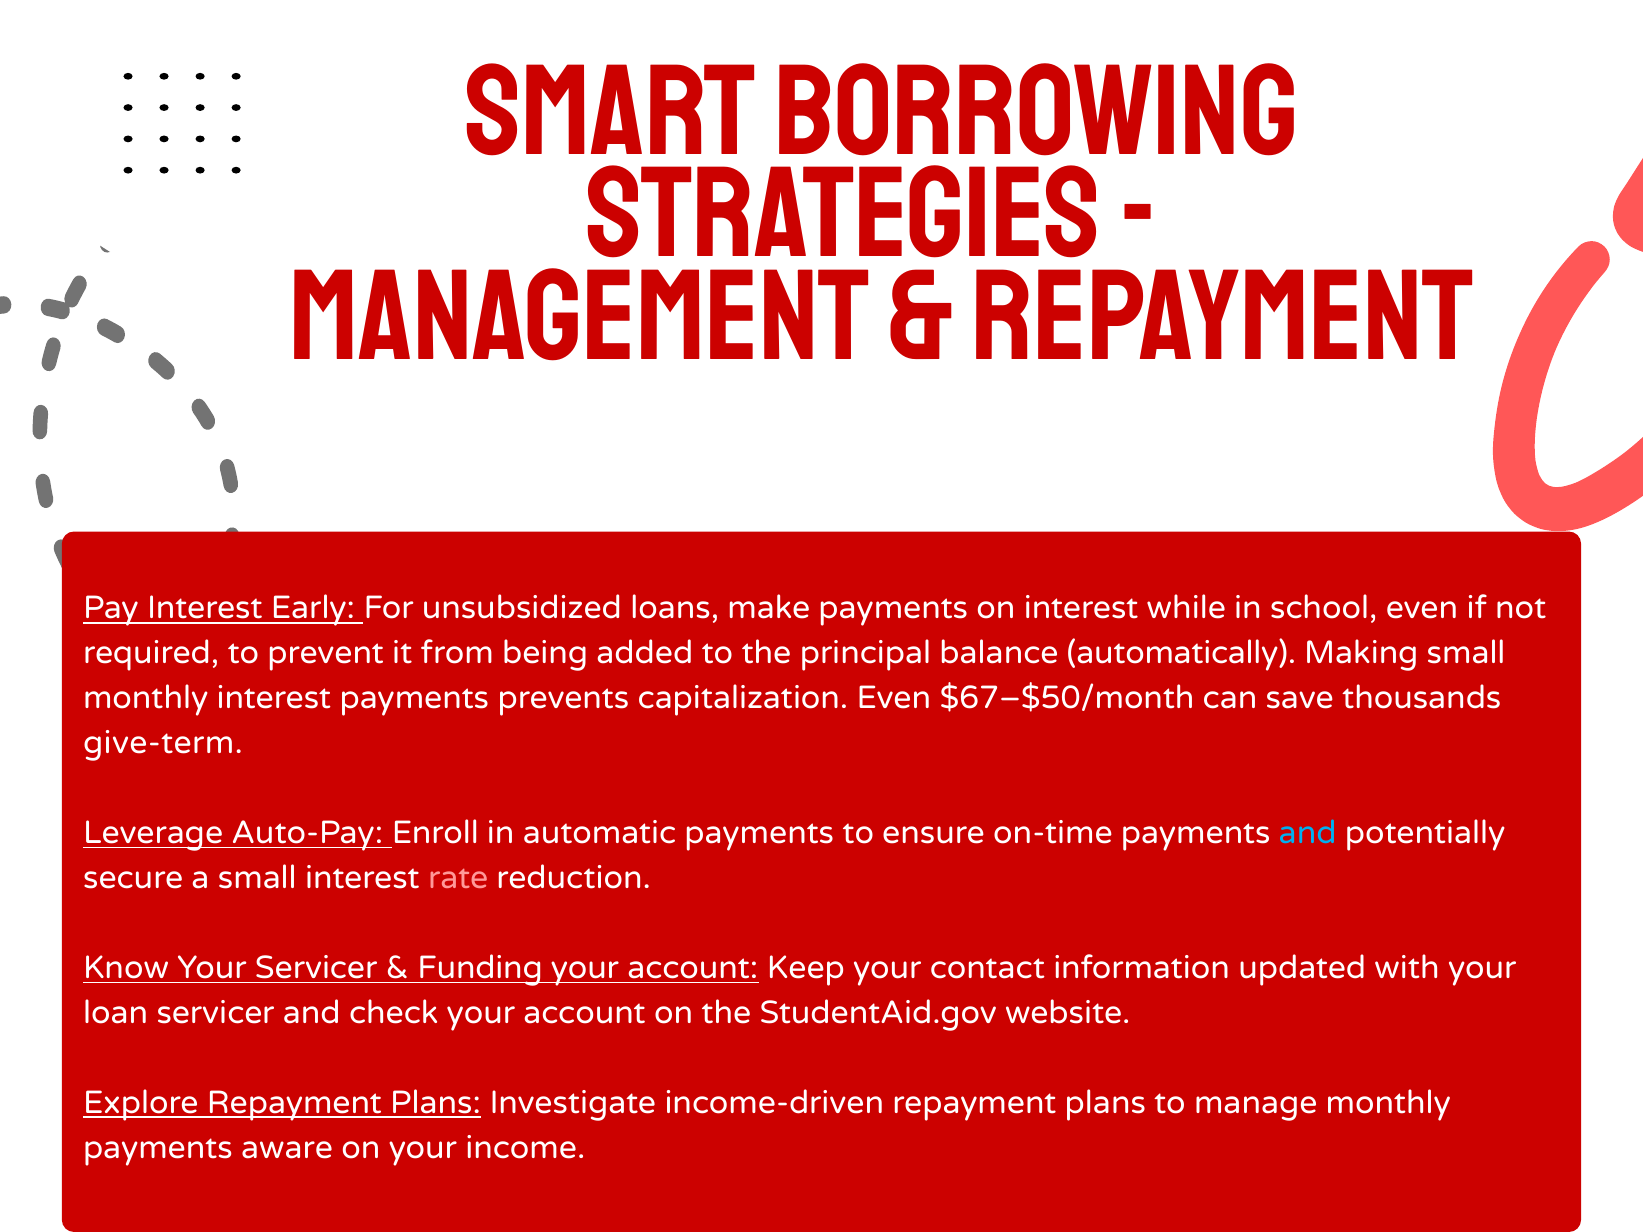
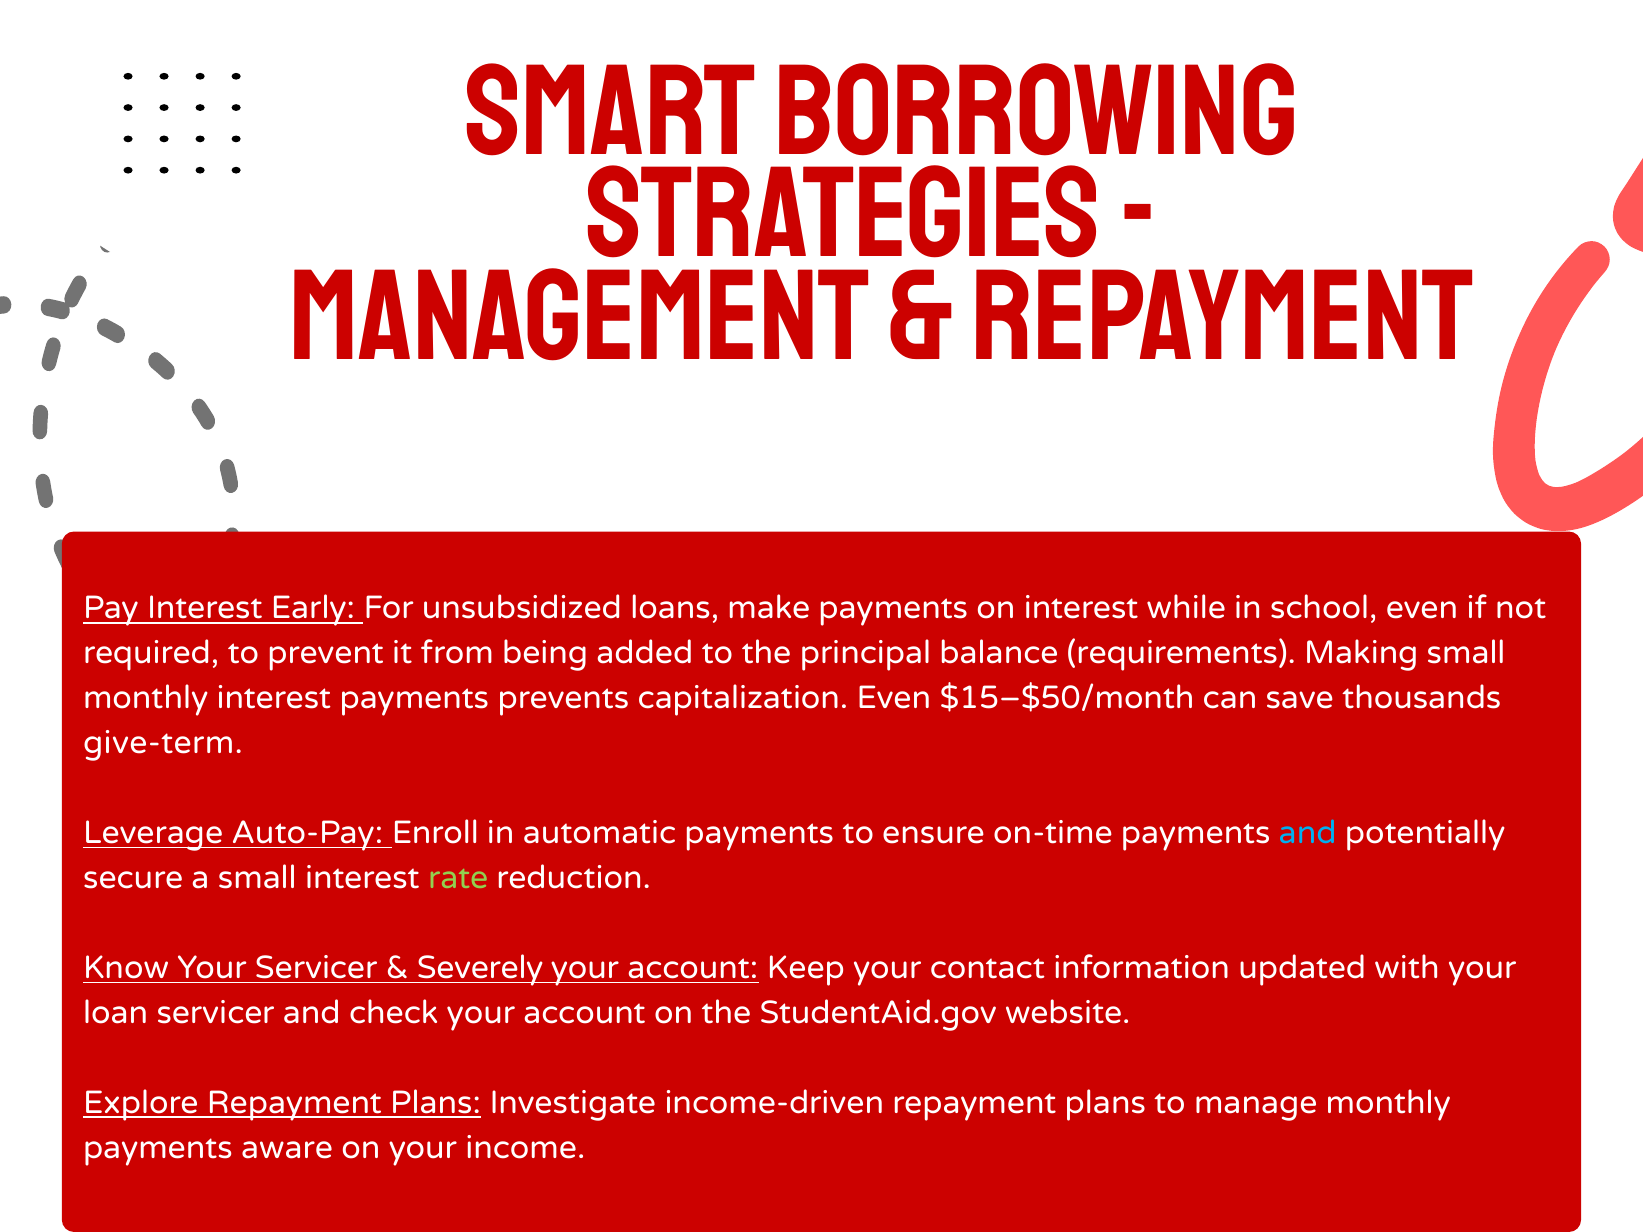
automatically: automatically -> requirements
$67–$50/month: $67–$50/month -> $15–$50/month
rate colour: pink -> light green
Funding: Funding -> Severely
